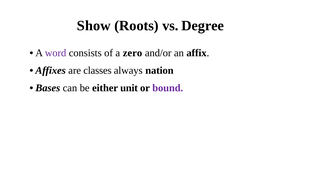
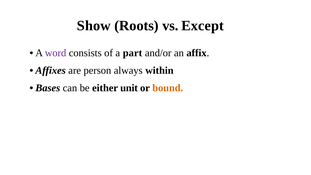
Degree: Degree -> Except
zero: zero -> part
classes: classes -> person
nation: nation -> within
bound colour: purple -> orange
